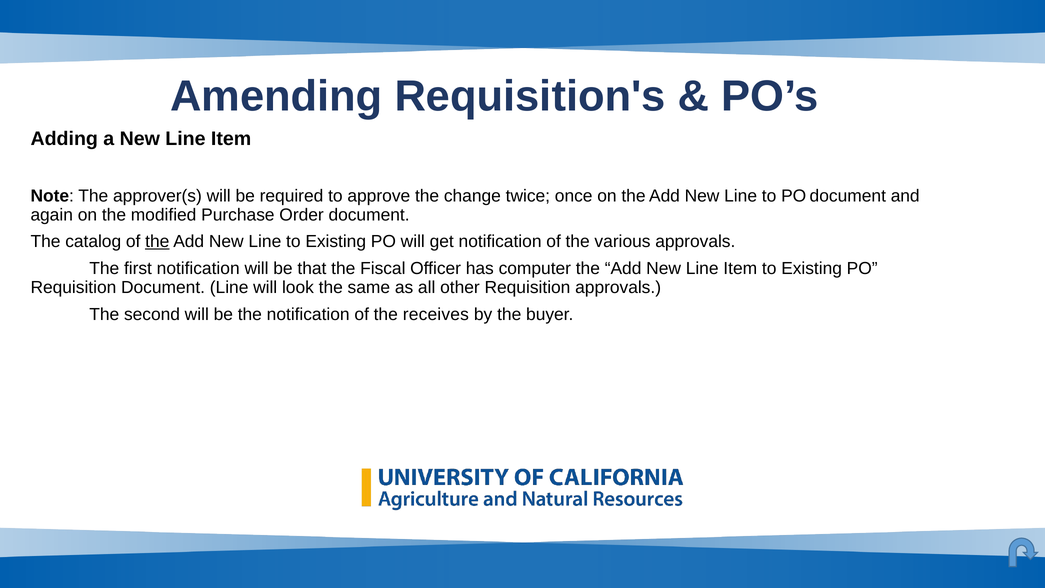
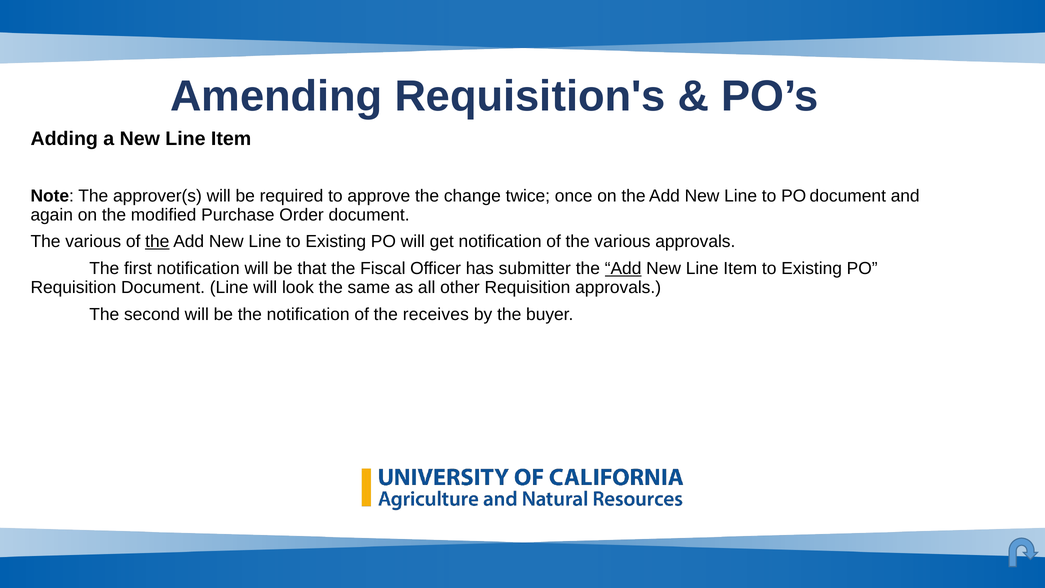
catalog at (93, 242): catalog -> various
computer: computer -> submitter
Add at (623, 269) underline: none -> present
